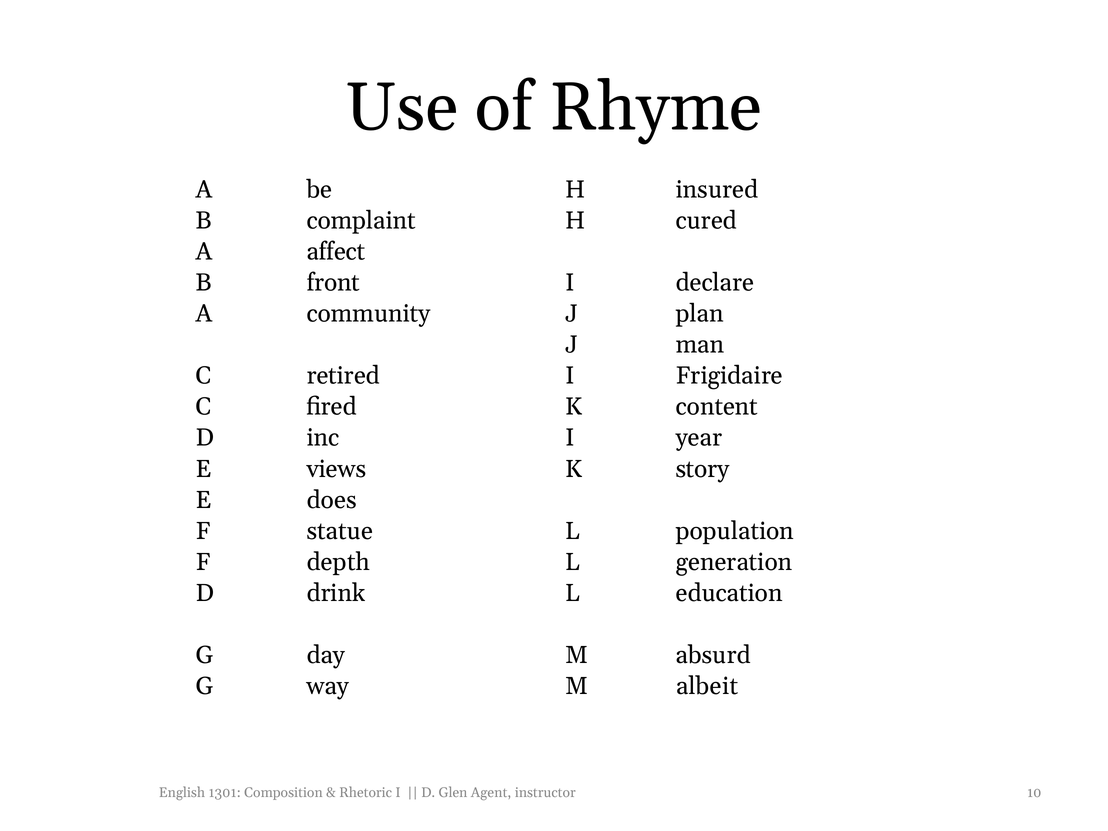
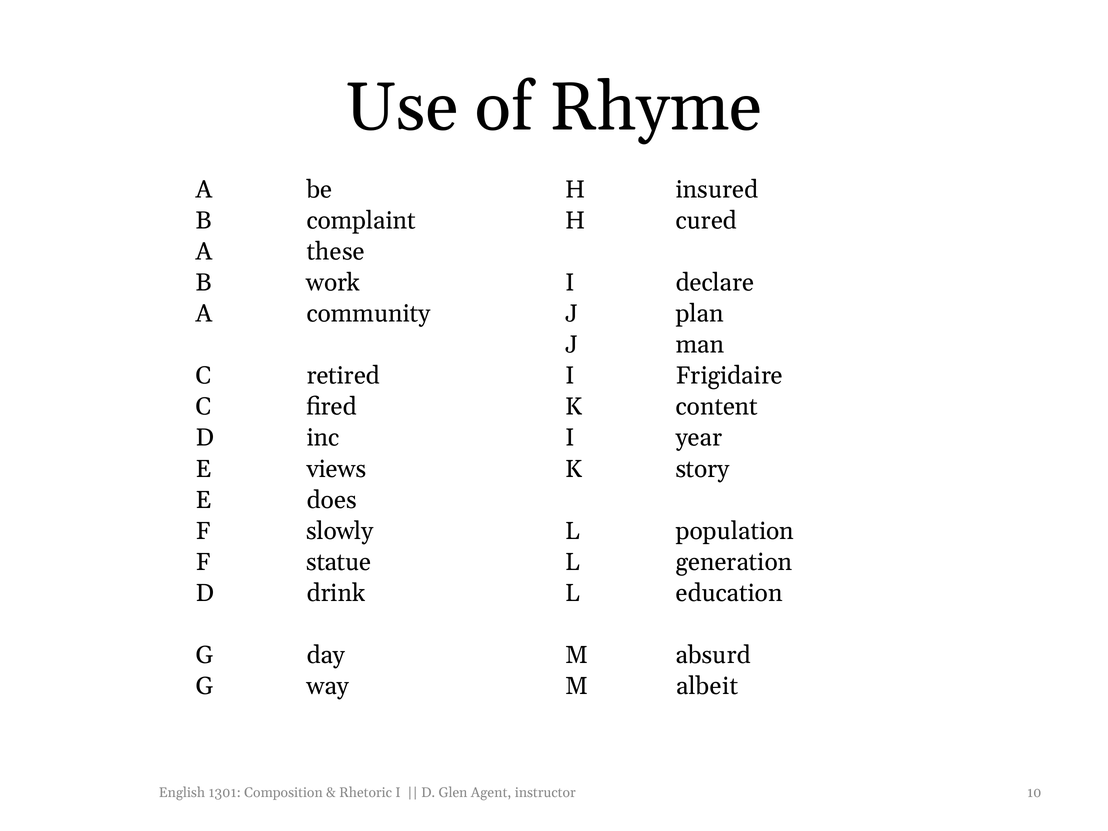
affect: affect -> these
front: front -> work
statue: statue -> slowly
depth: depth -> statue
